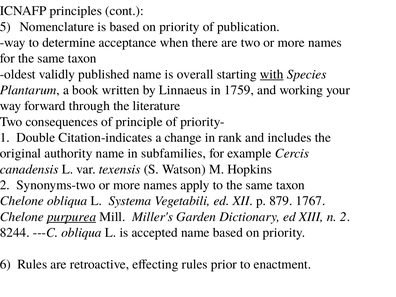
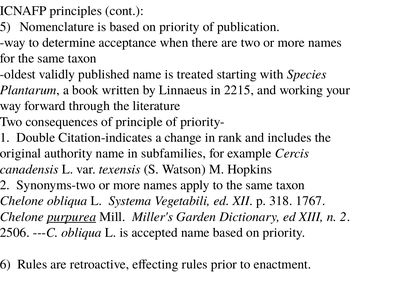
overall: overall -> treated
with underline: present -> none
1759: 1759 -> 2215
879: 879 -> 318
8244: 8244 -> 2506
